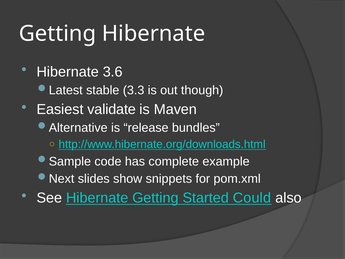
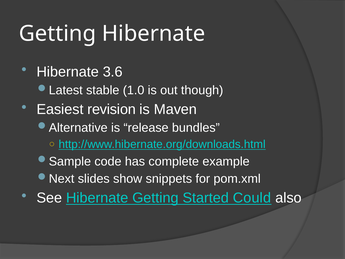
3.3: 3.3 -> 1.0
validate: validate -> revision
